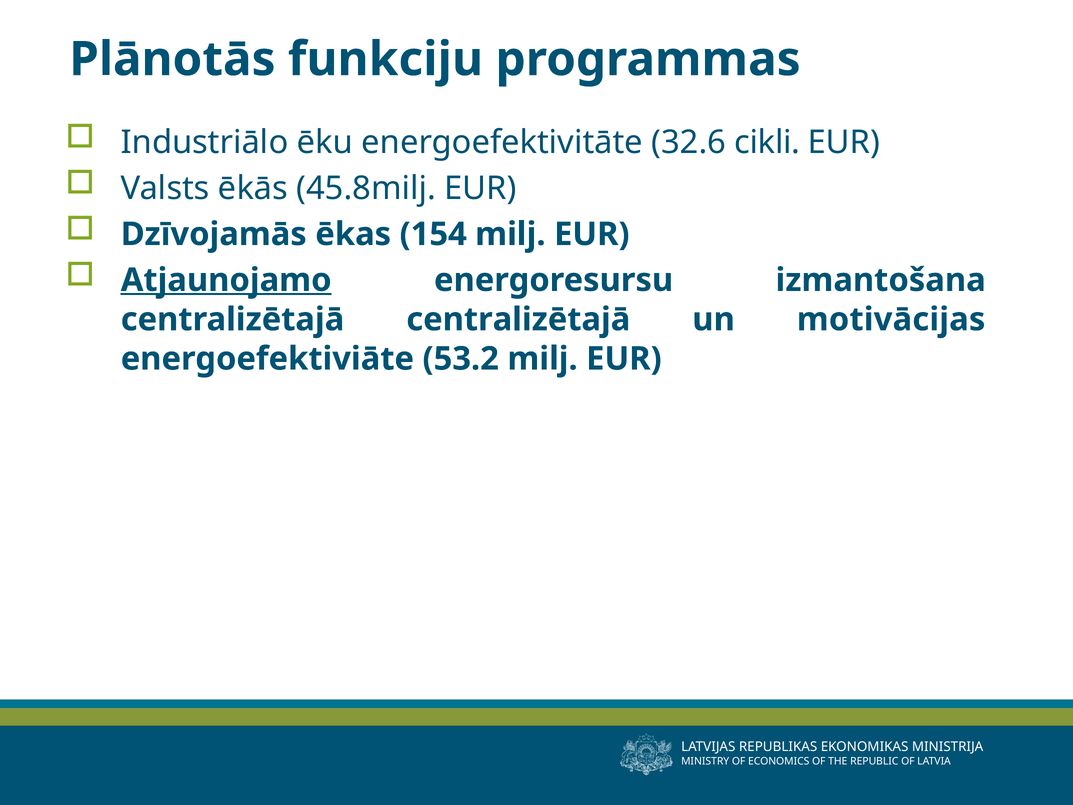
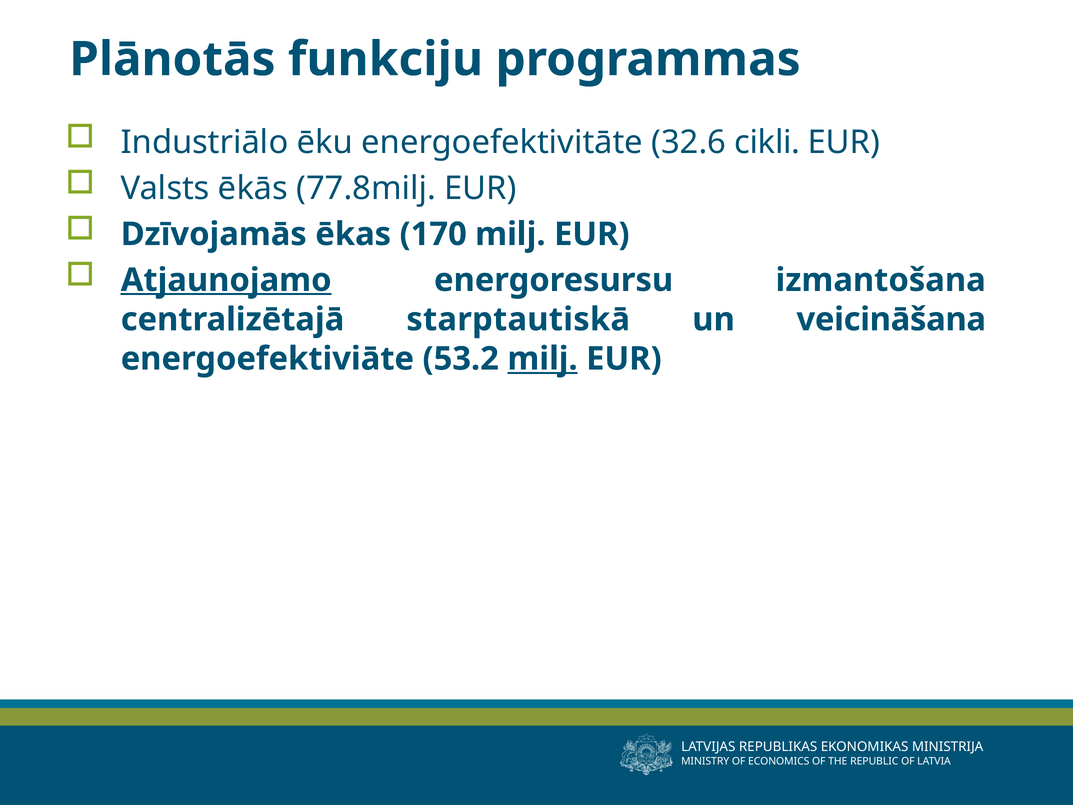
45.8milj: 45.8milj -> 77.8milj
154: 154 -> 170
centralizētajā centralizētajā: centralizētajā -> starptautiskā
motivācijas: motivācijas -> veicināšana
milj at (543, 359) underline: none -> present
